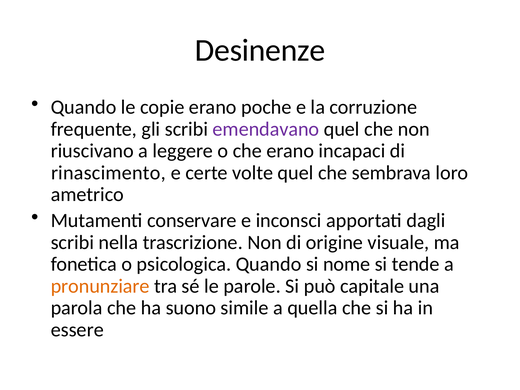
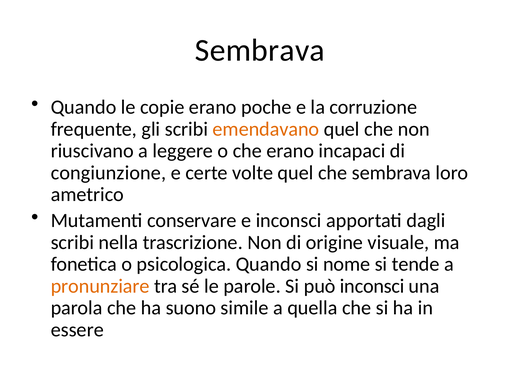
Desinenze at (260, 50): Desinenze -> Sembrava
emendavano colour: purple -> orange
rinascimento: rinascimento -> congiunzione
può capitale: capitale -> inconsci
